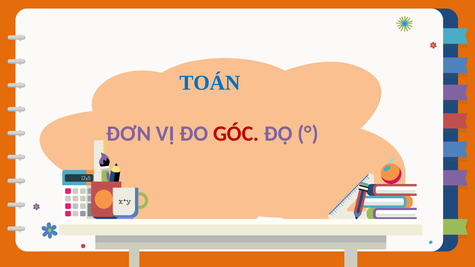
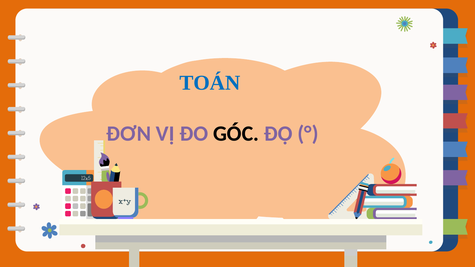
GÓC colour: red -> black
